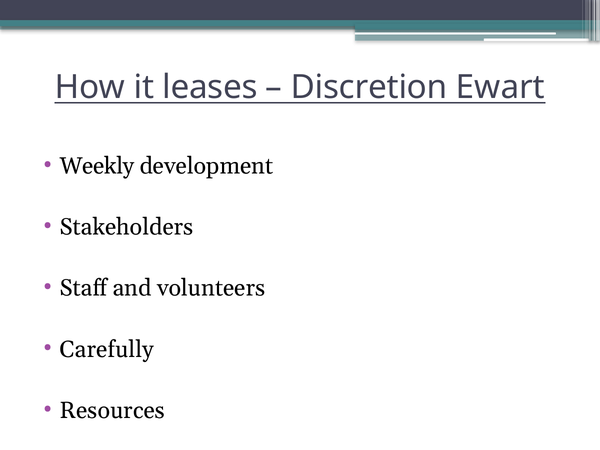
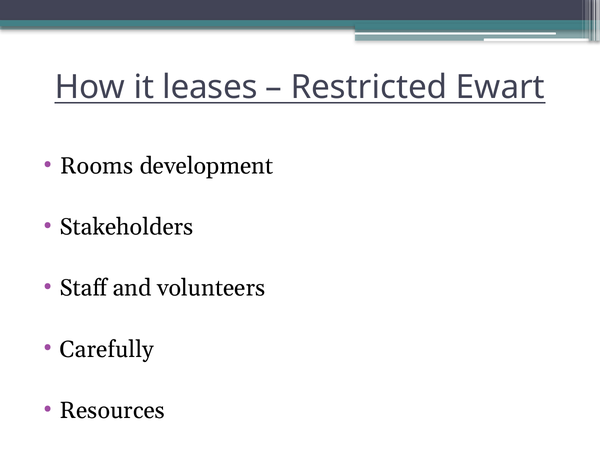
Discretion: Discretion -> Restricted
Weekly: Weekly -> Rooms
